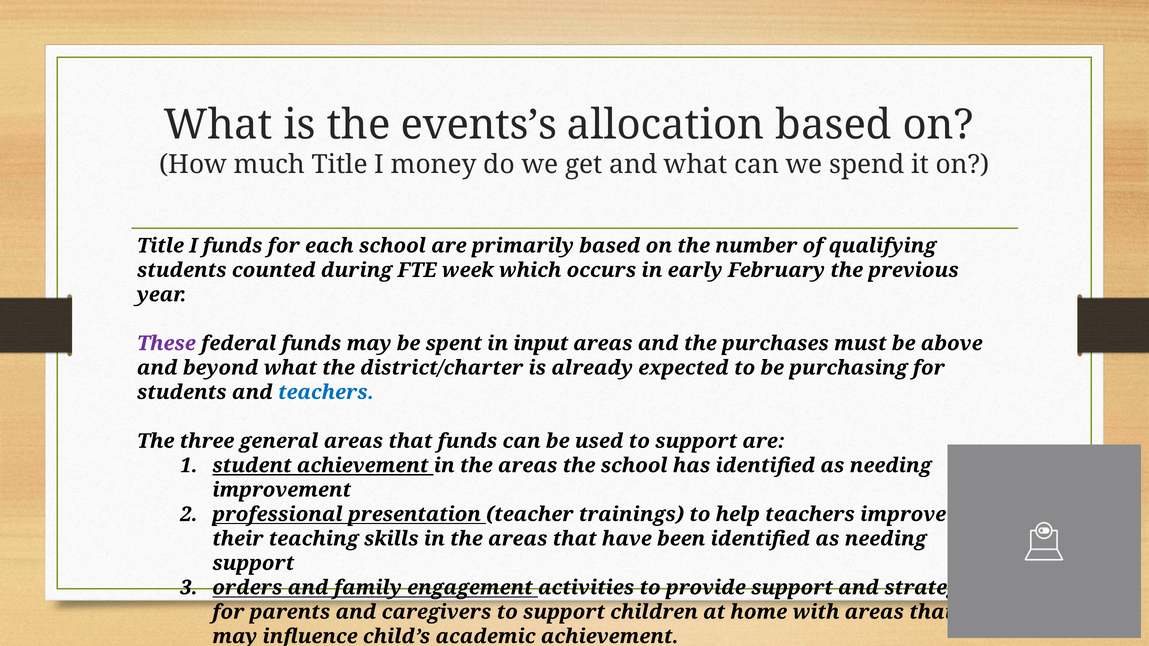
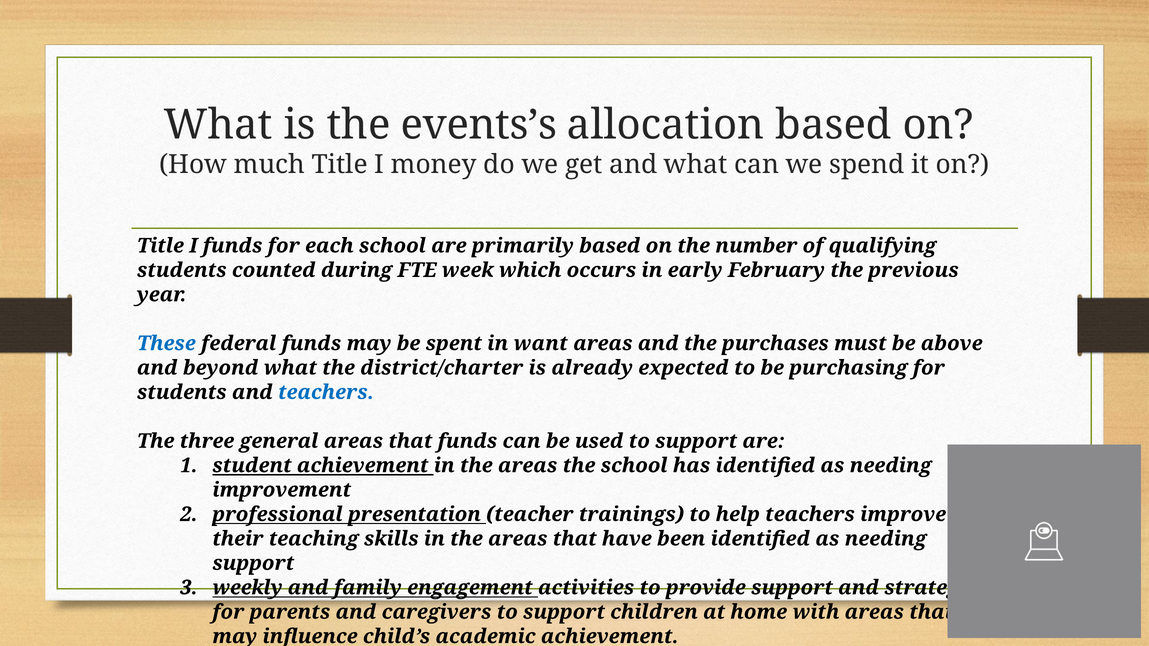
These colour: purple -> blue
input: input -> want
orders: orders -> weekly
